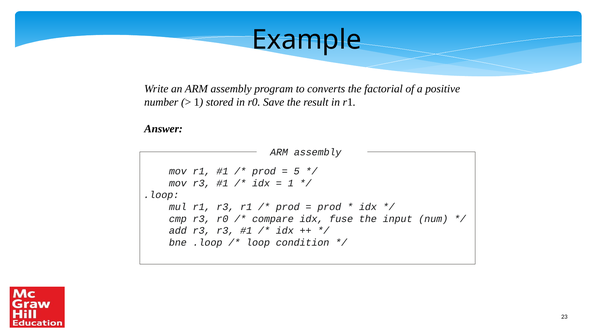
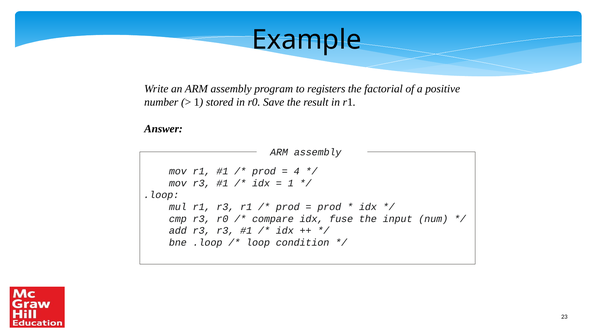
converts: converts -> registers
5: 5 -> 4
